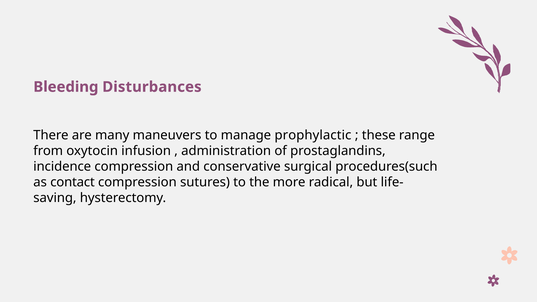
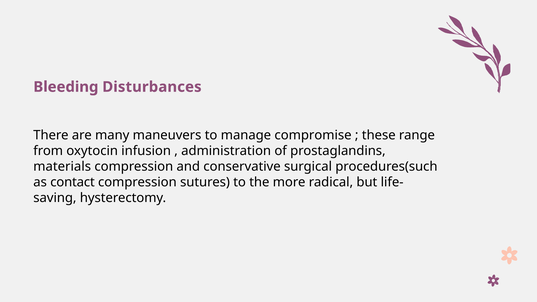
prophylactic: prophylactic -> compromise
incidence: incidence -> materials
